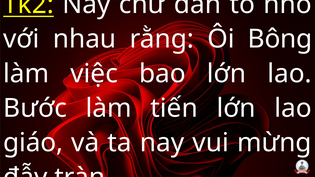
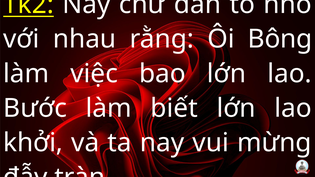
tiến: tiến -> biết
giáo: giáo -> khởi
